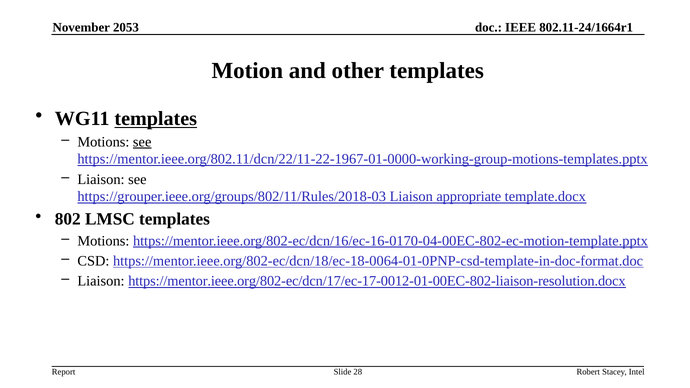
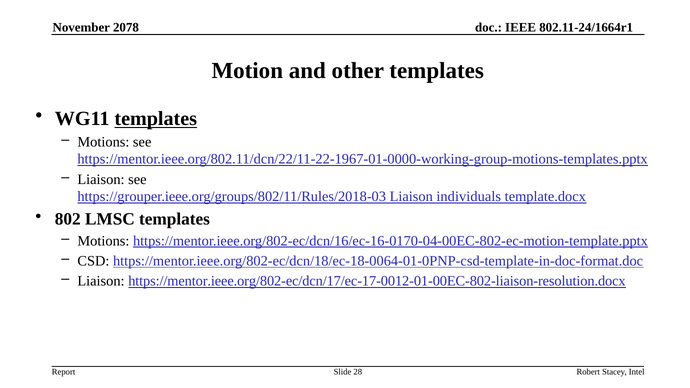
2053: 2053 -> 2078
see at (142, 142) underline: present -> none
appropriate: appropriate -> individuals
